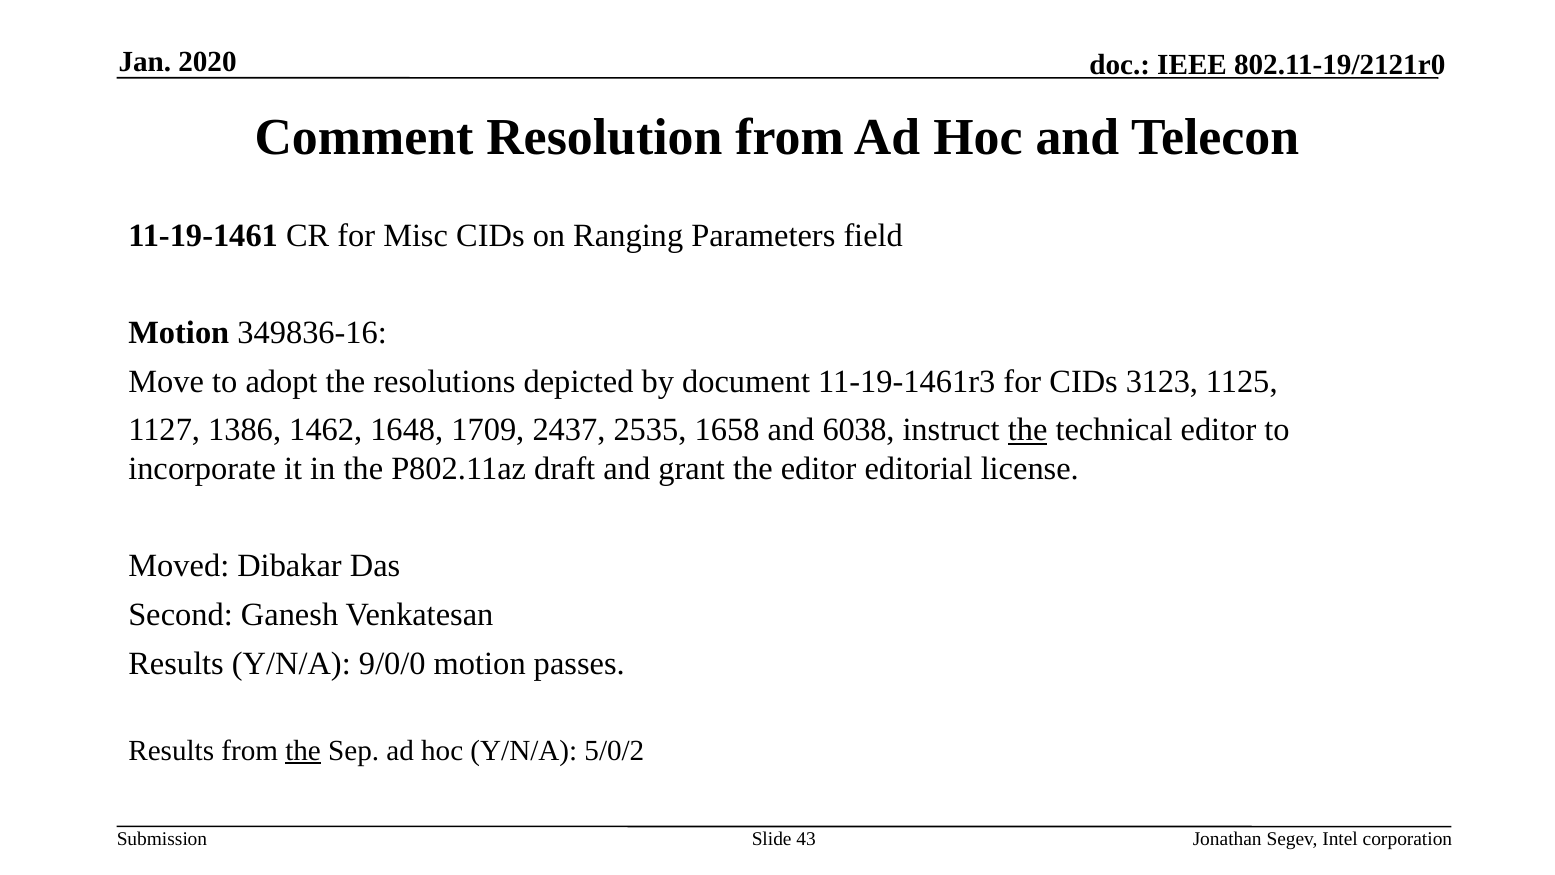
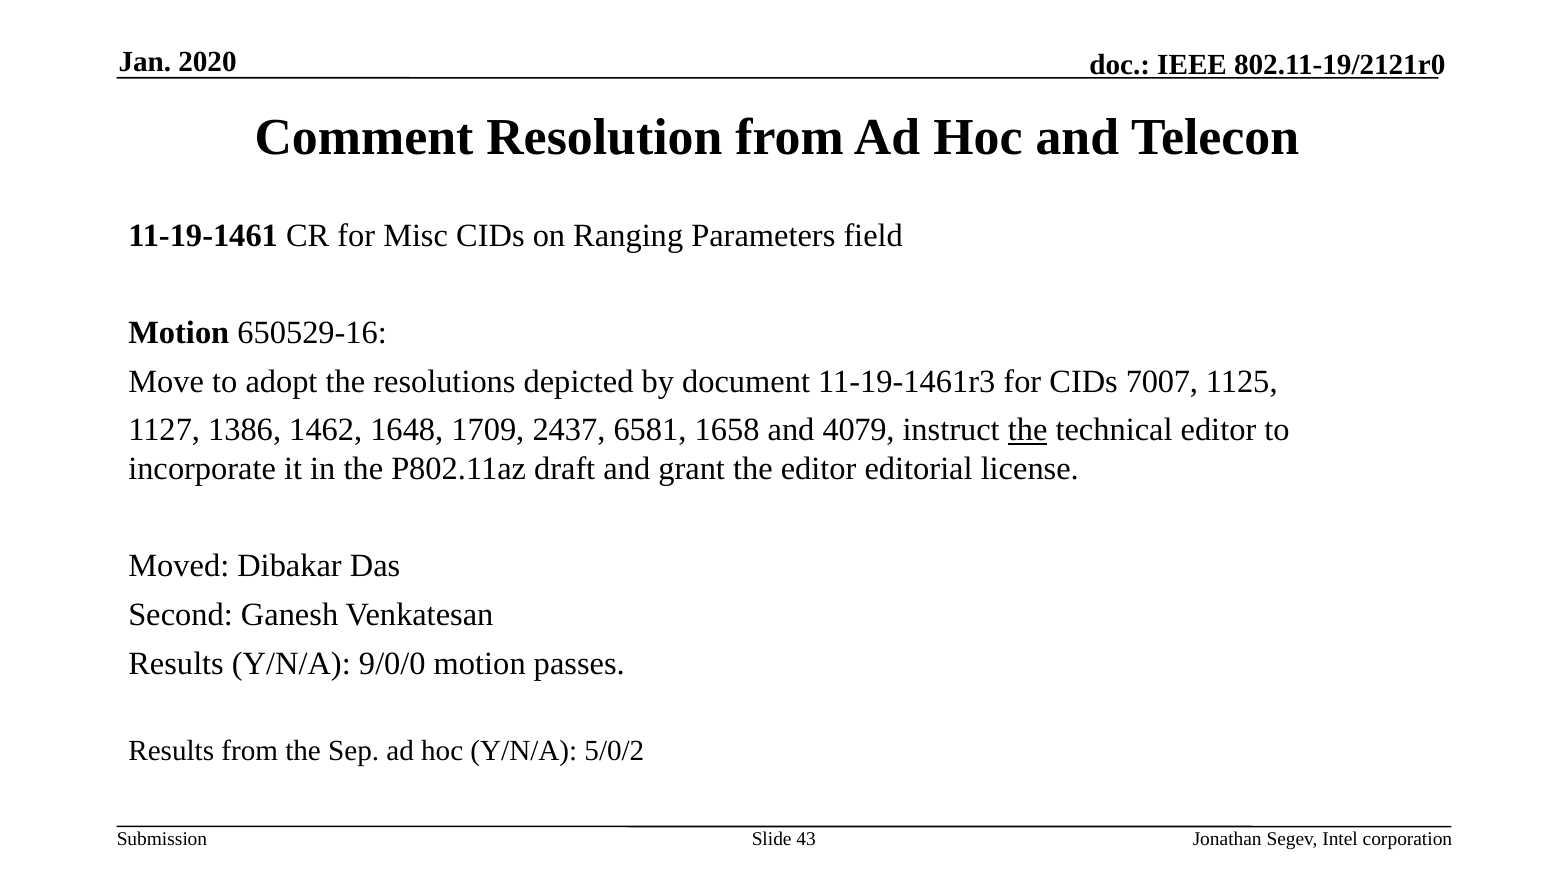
349836-16: 349836-16 -> 650529-16
3123: 3123 -> 7007
2535: 2535 -> 6581
6038: 6038 -> 4079
the at (303, 750) underline: present -> none
